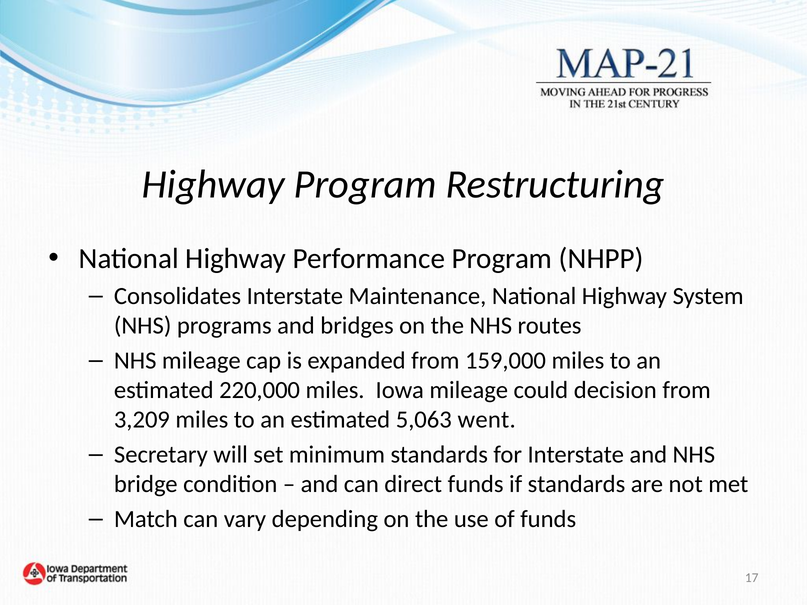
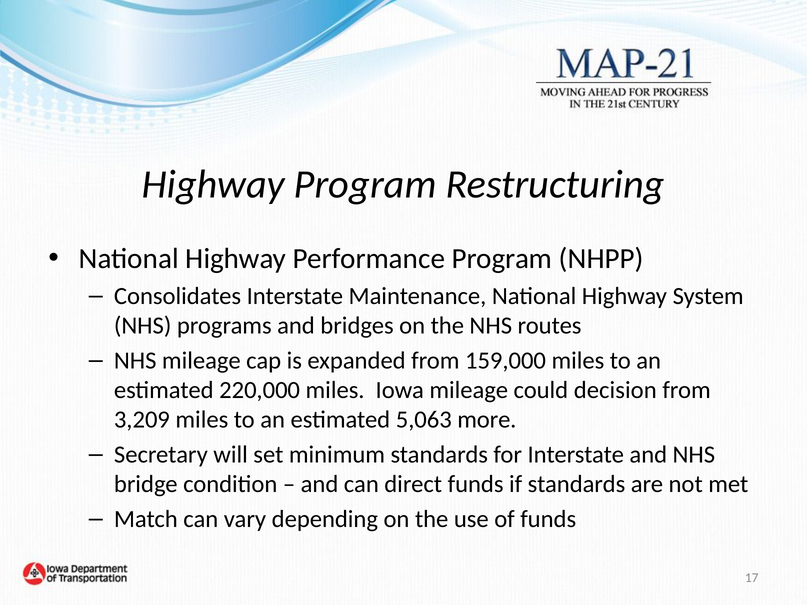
went: went -> more
